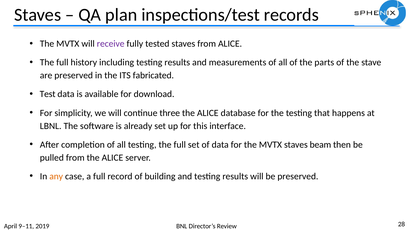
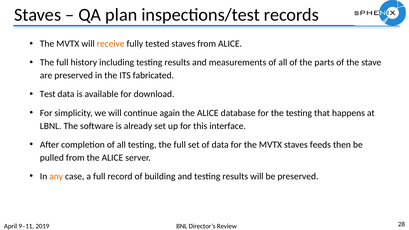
receive colour: purple -> orange
three: three -> again
beam: beam -> feeds
